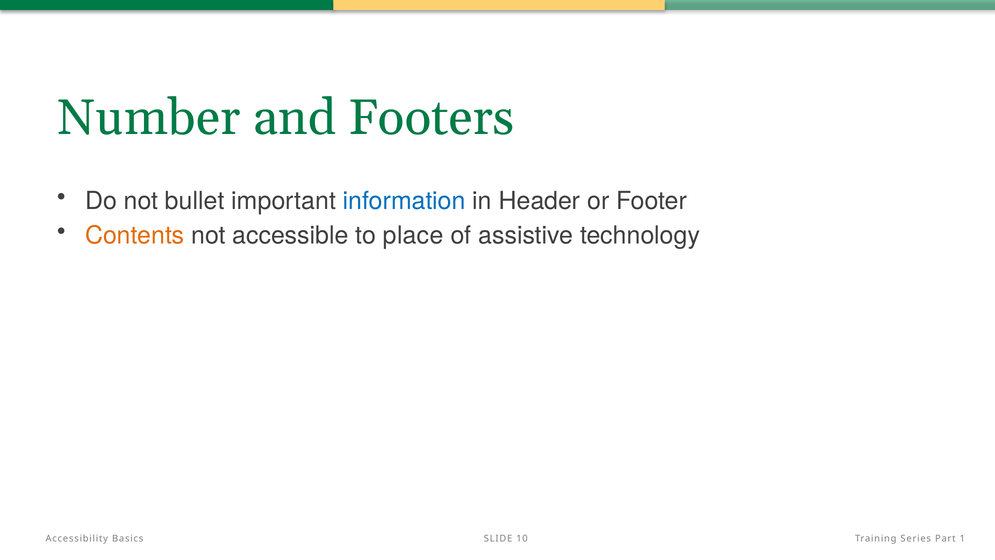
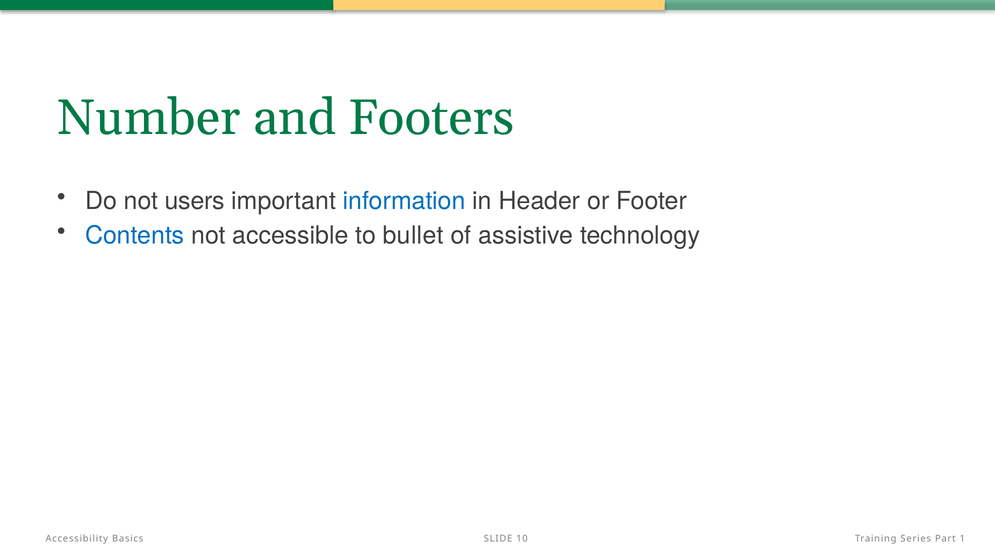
bullet: bullet -> users
Contents colour: orange -> blue
place: place -> bullet
